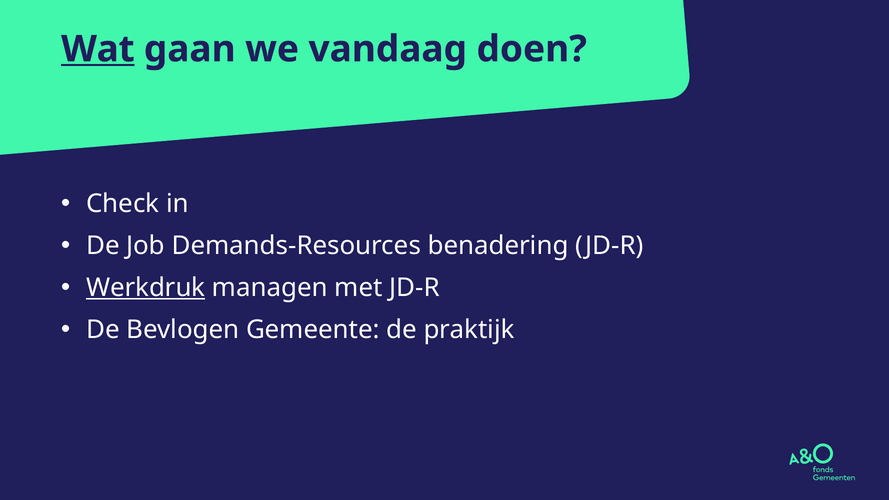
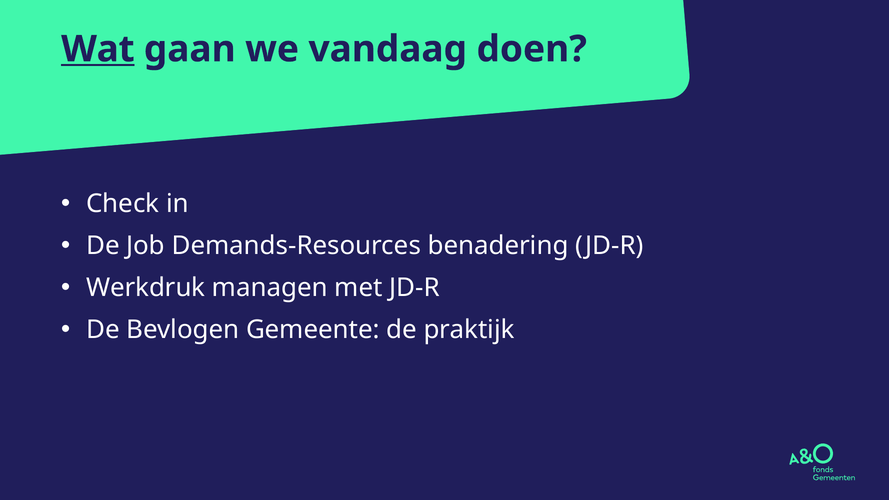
Werkdruk underline: present -> none
